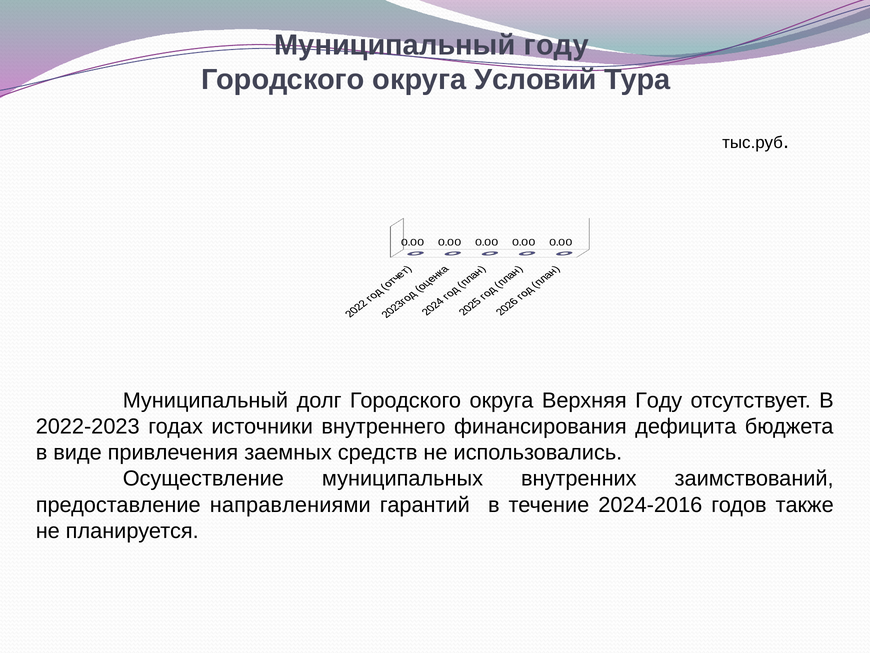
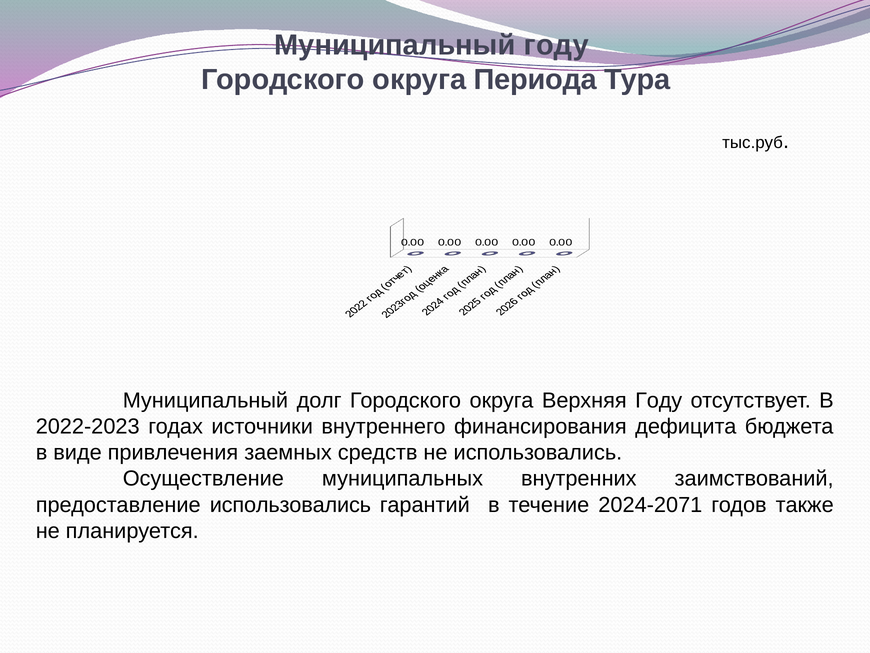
Условий: Условий -> Периода
предоставление направлениями: направлениями -> использовались
2024-2016: 2024-2016 -> 2024-2071
